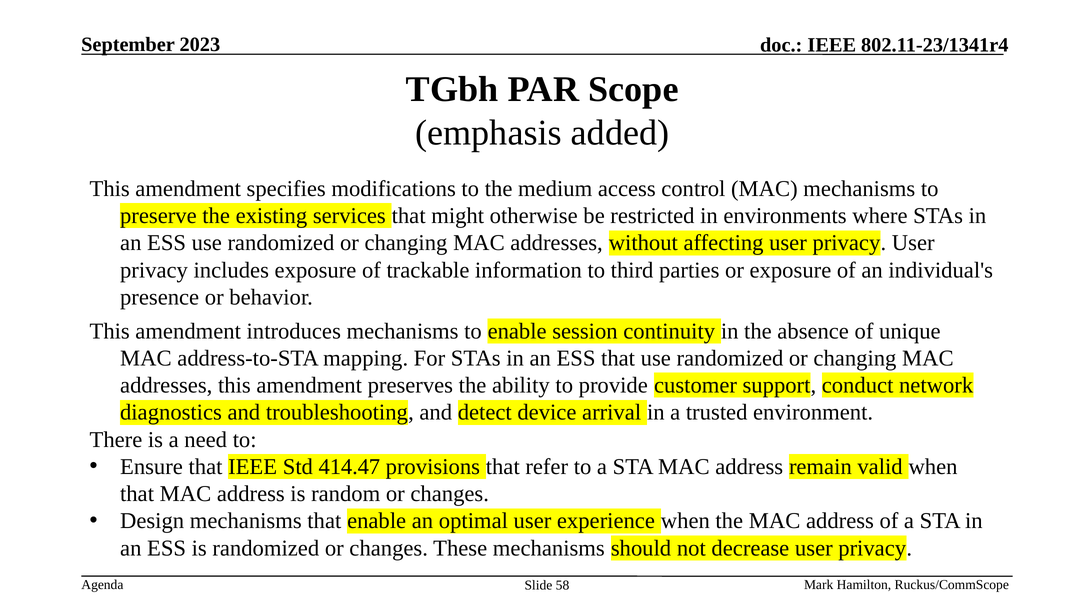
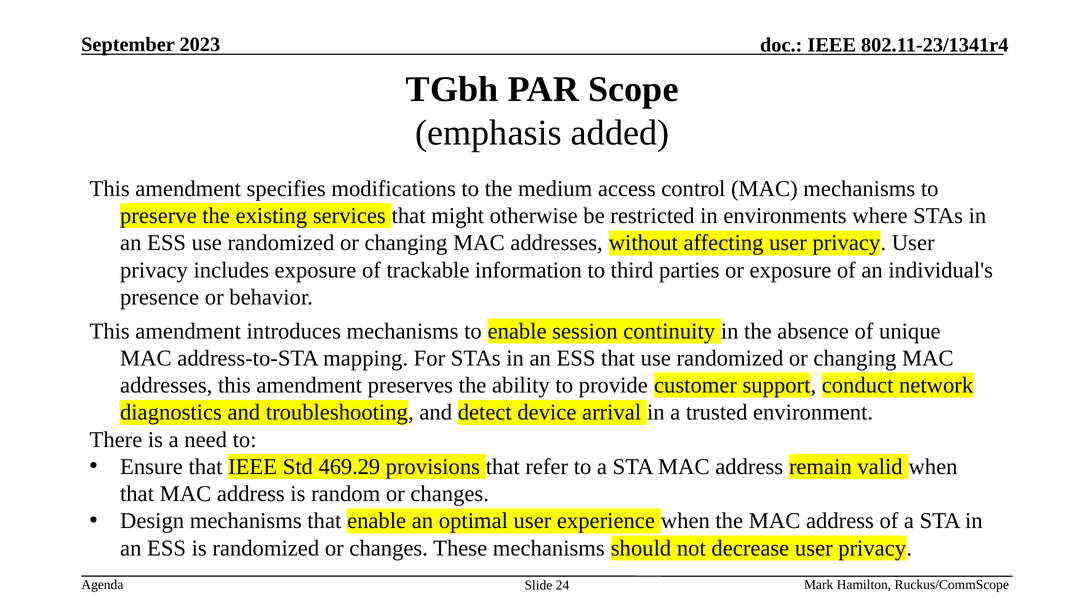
414.47: 414.47 -> 469.29
58: 58 -> 24
